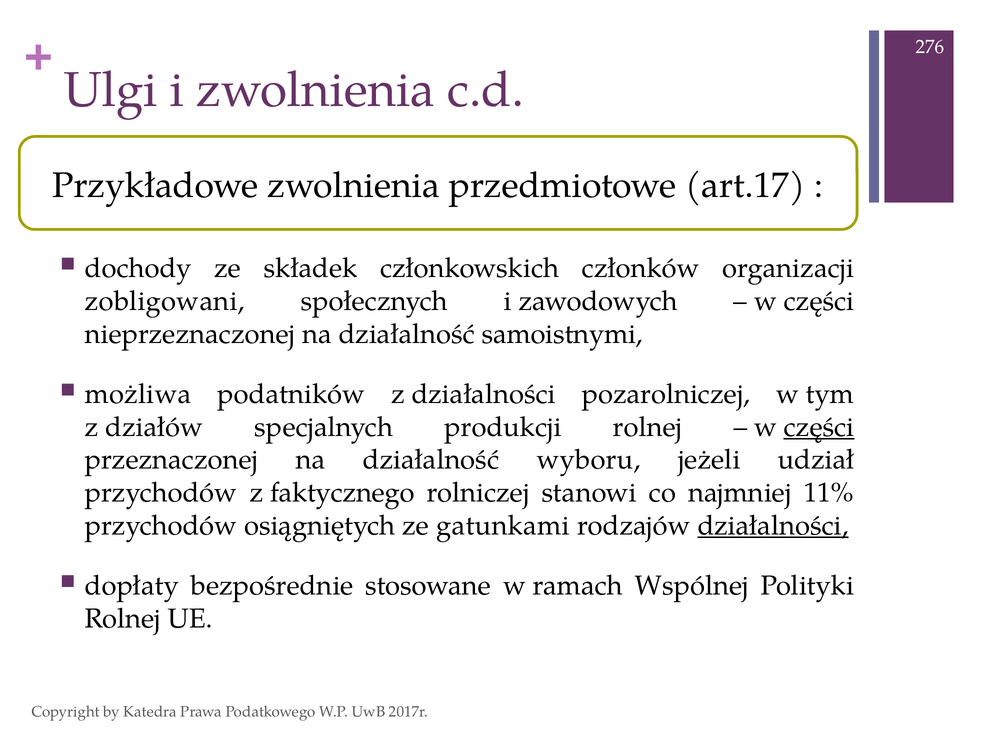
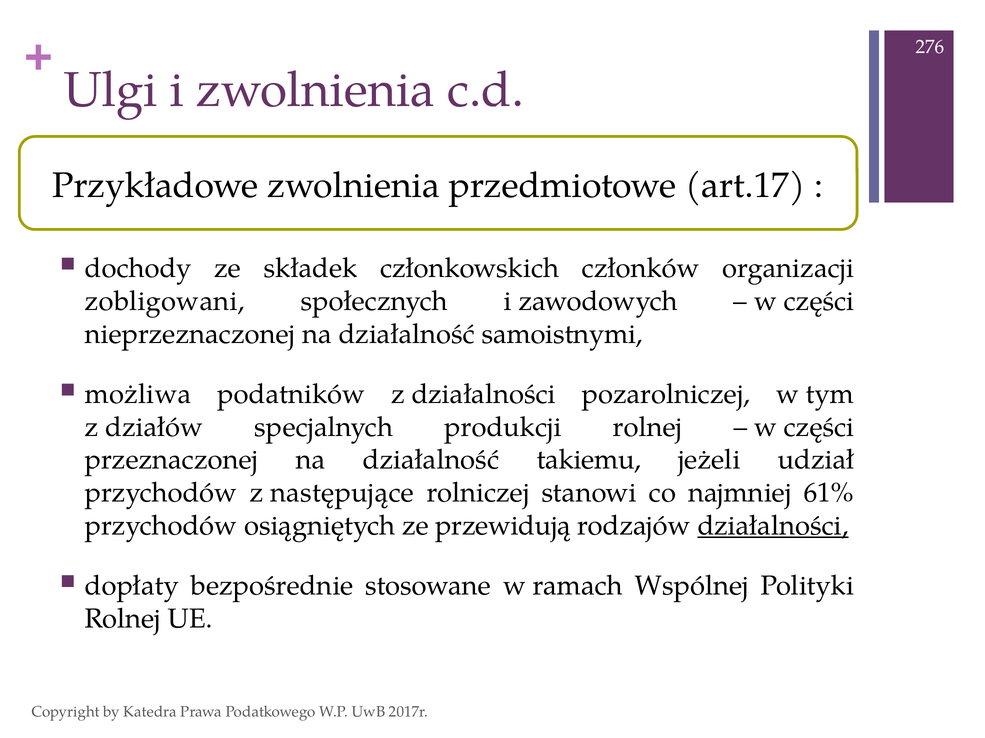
części at (819, 428) underline: present -> none
wyboru: wyboru -> takiemu
faktycznego: faktycznego -> następujące
11%: 11% -> 61%
gatunkami: gatunkami -> przewidują
